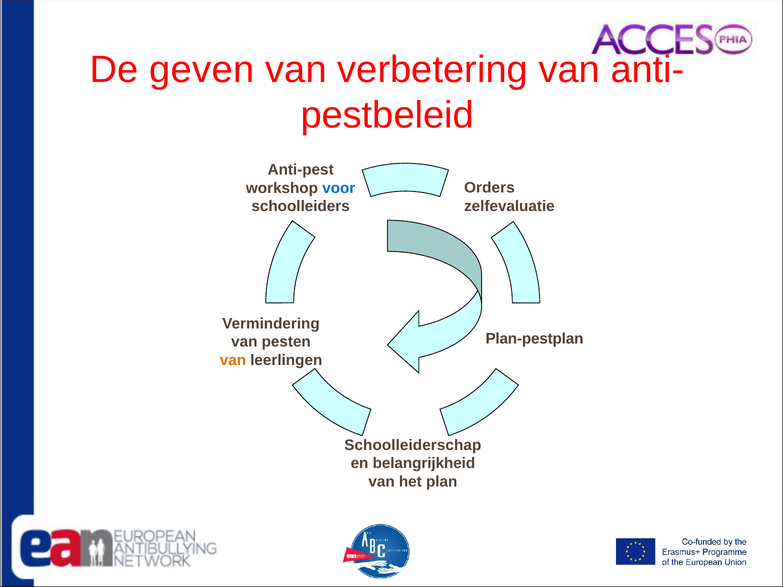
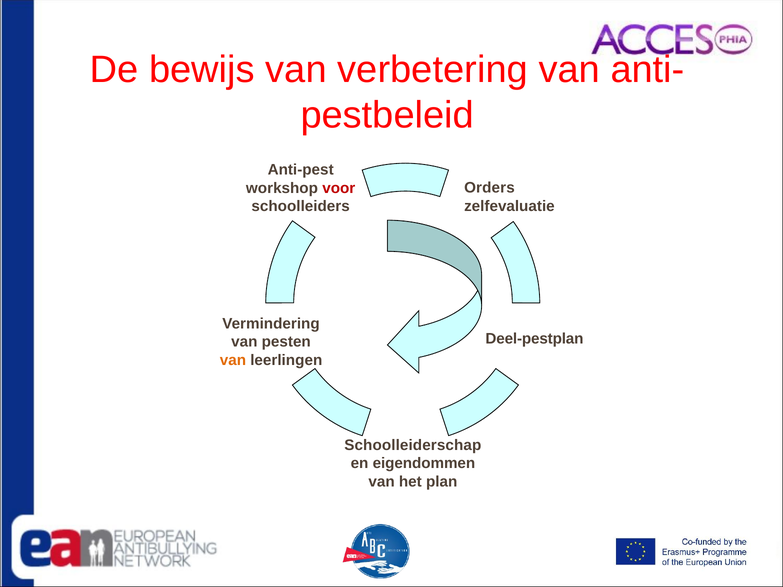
geven: geven -> bewijs
voor colour: blue -> red
Plan-pestplan: Plan-pestplan -> Deel-pestplan
belangrijkheid: belangrijkheid -> eigendommen
